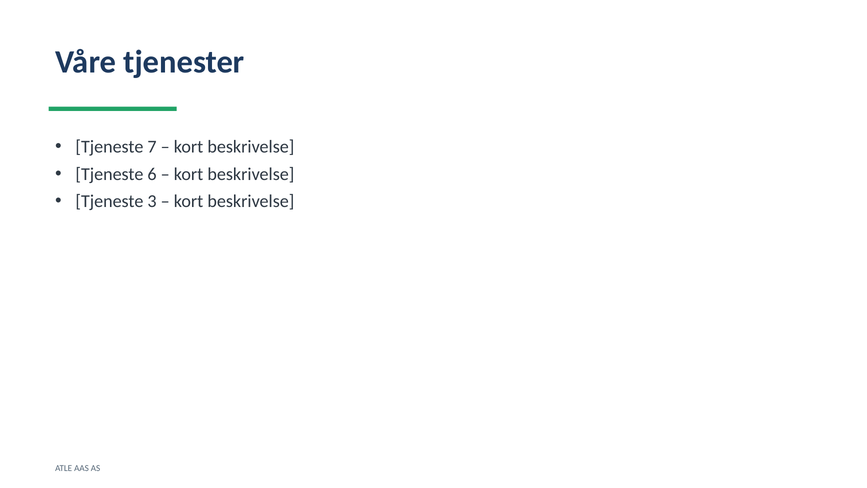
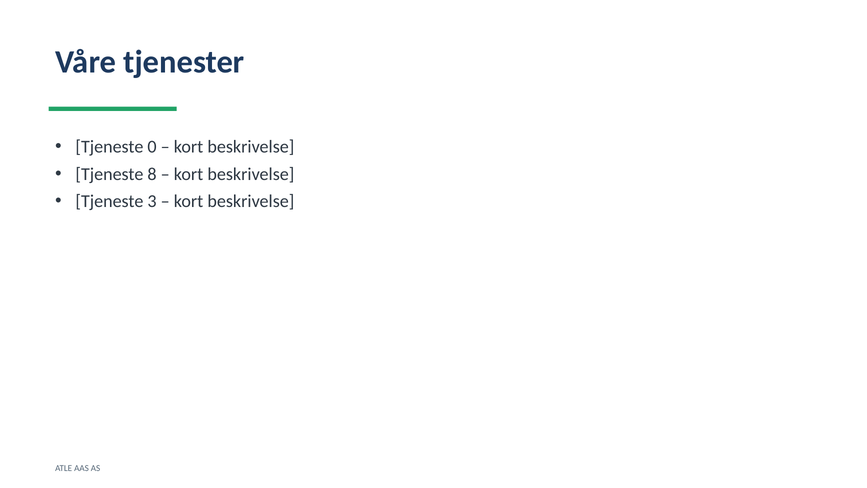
7: 7 -> 0
6: 6 -> 8
